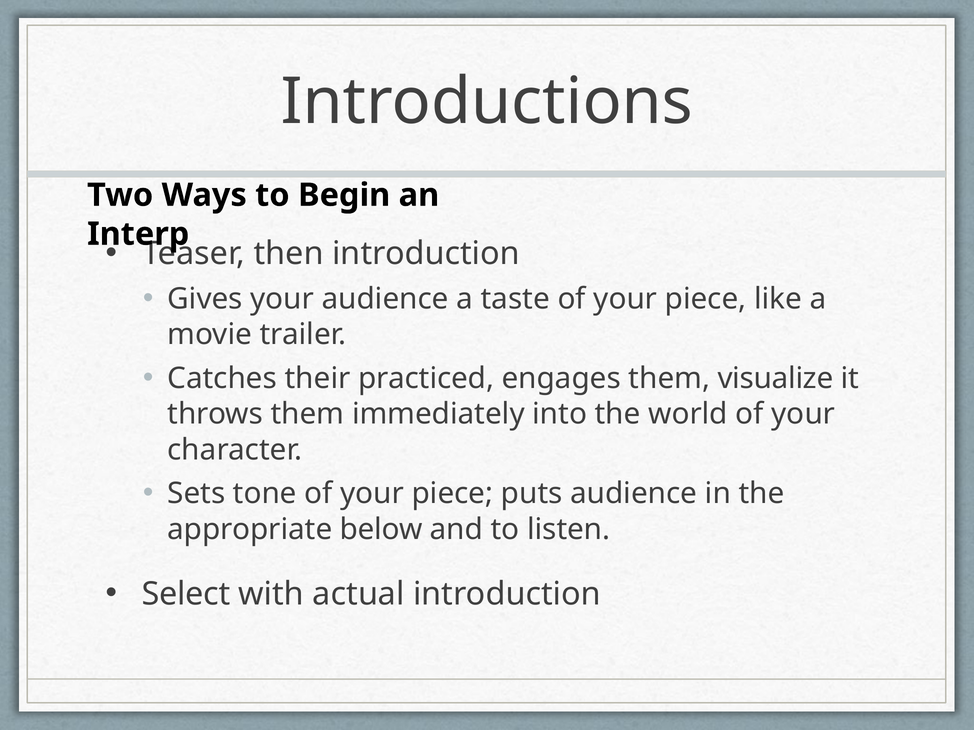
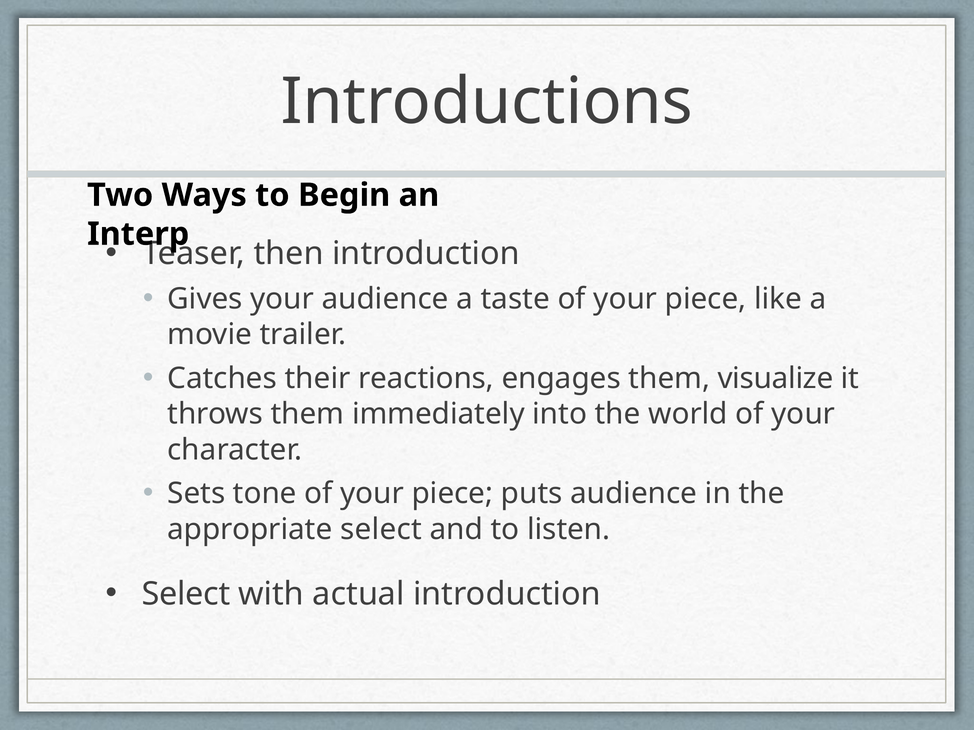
practiced: practiced -> reactions
appropriate below: below -> select
